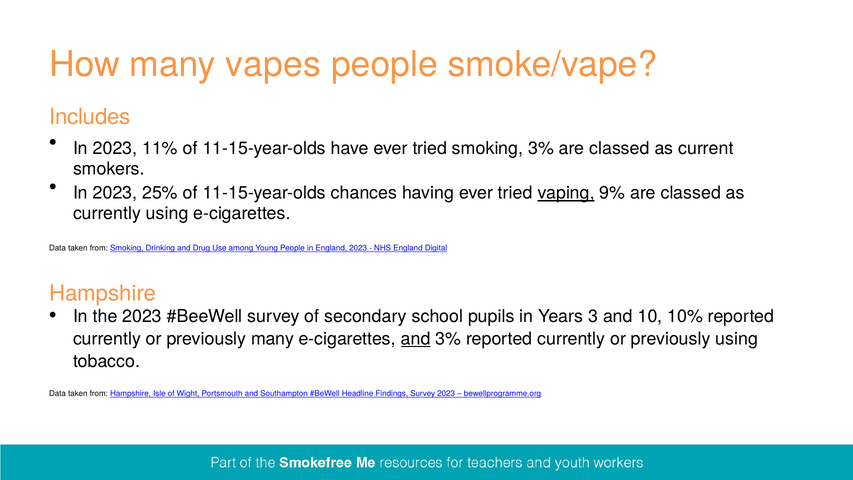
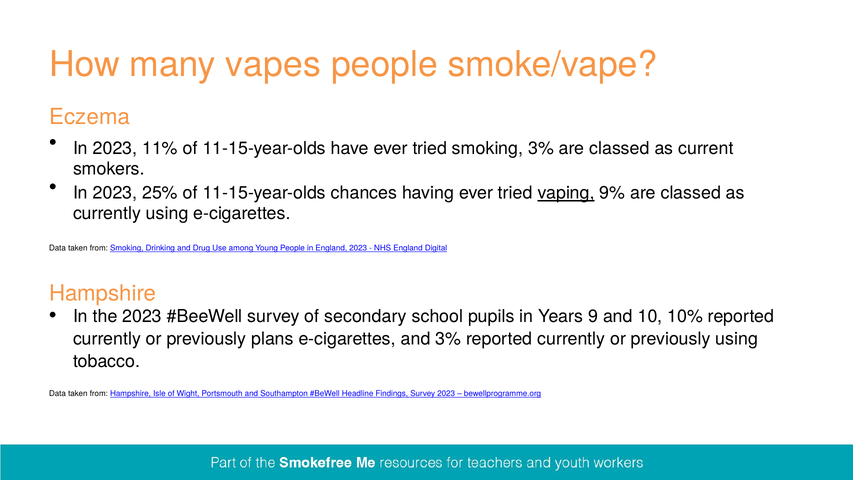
Includes: Includes -> Eczema
3: 3 -> 9
previously many: many -> plans
and at (416, 339) underline: present -> none
